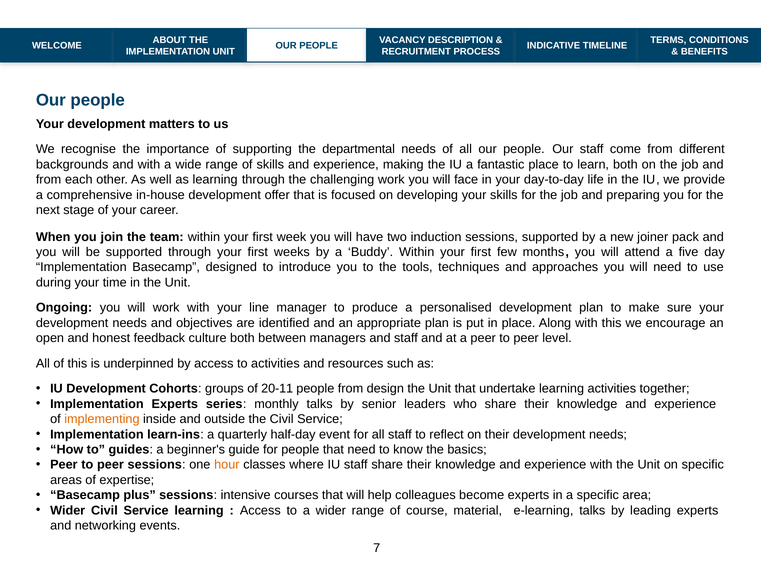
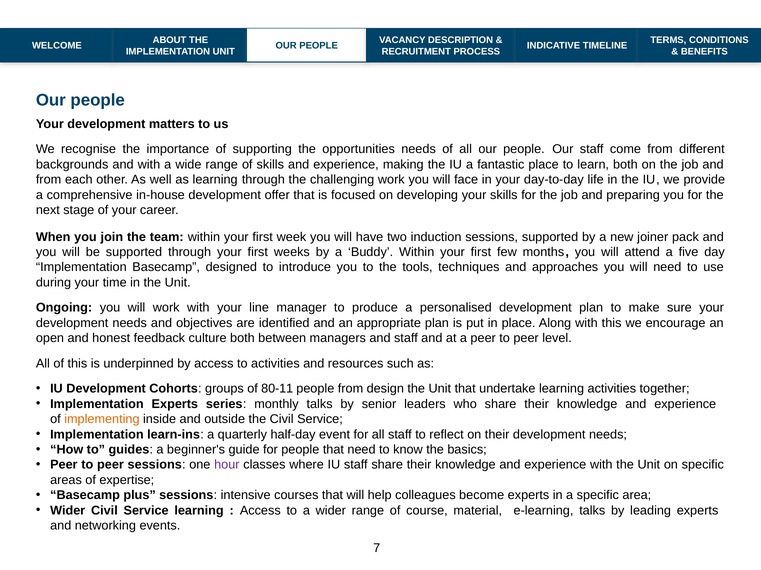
departmental: departmental -> opportunities
20-11: 20-11 -> 80-11
hour colour: orange -> purple
